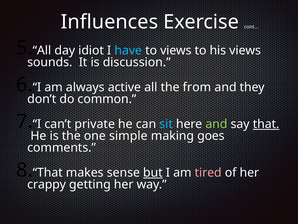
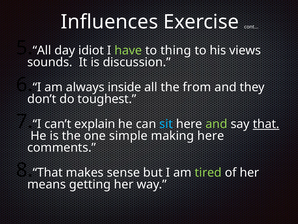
have colour: light blue -> light green
to views: views -> thing
active: active -> inside
common: common -> toughest
private: private -> explain
making goes: goes -> here
but underline: present -> none
tired colour: pink -> light green
crappy: crappy -> means
